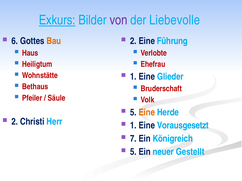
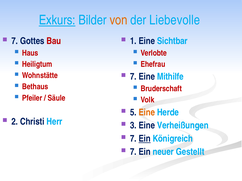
von colour: purple -> orange
6 at (15, 41): 6 -> 7
Bau colour: orange -> red
2 at (133, 41): 2 -> 1
Führung: Führung -> Sichtbar
1 at (133, 77): 1 -> 7
Glieder: Glieder -> Mithilfe
1 at (133, 126): 1 -> 3
Vorausgesetzt: Vorausgesetzt -> Verheißungen
Ein at (145, 139) underline: none -> present
5 at (133, 152): 5 -> 7
